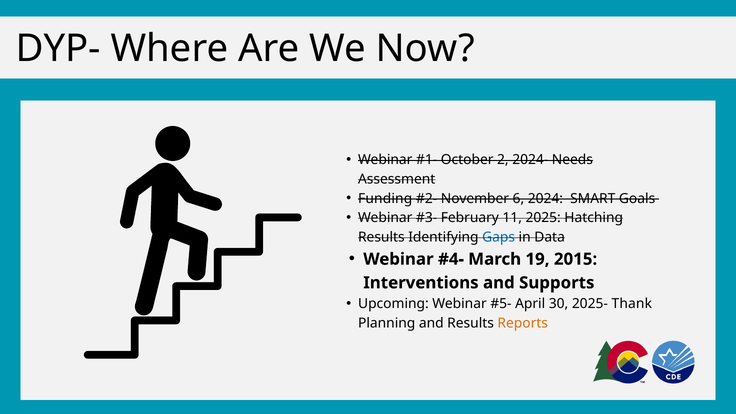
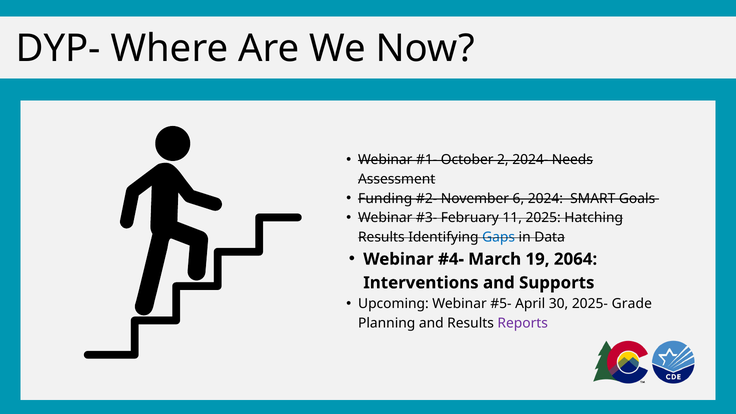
2015: 2015 -> 2064
Thank: Thank -> Grade
Reports colour: orange -> purple
